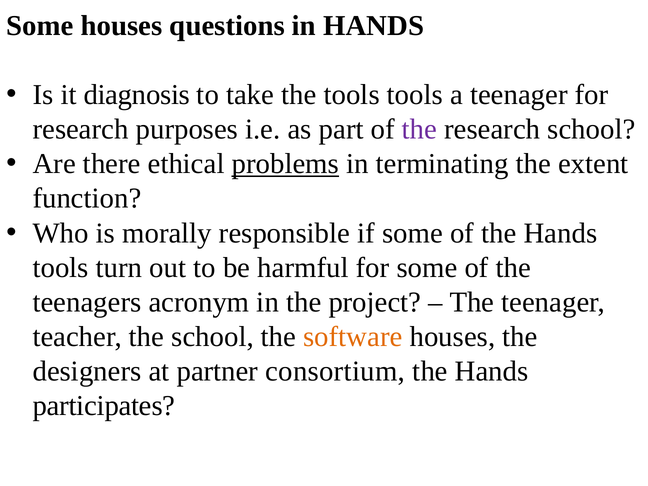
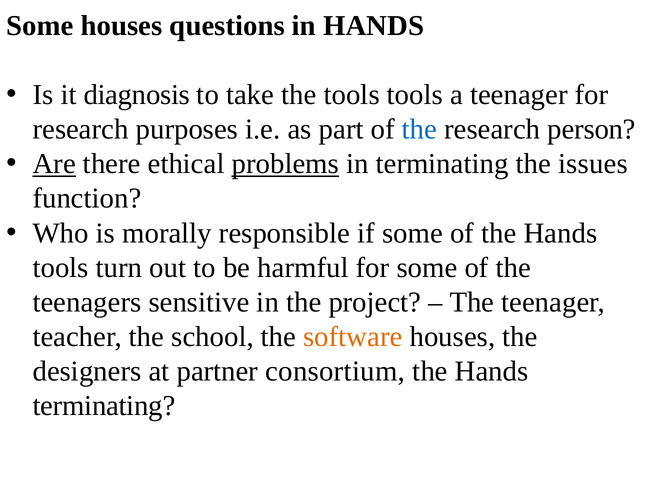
the at (420, 129) colour: purple -> blue
research school: school -> person
Are underline: none -> present
extent: extent -> issues
acronym: acronym -> sensitive
participates at (104, 406): participates -> terminating
